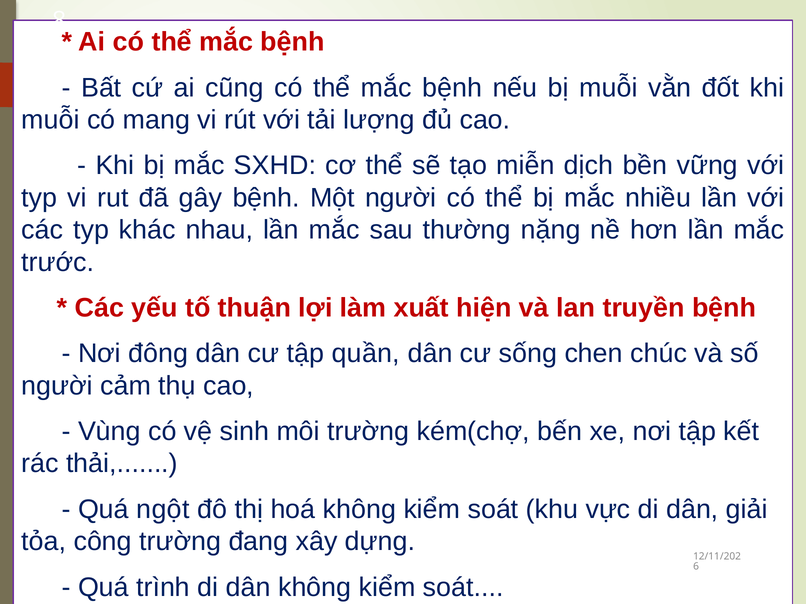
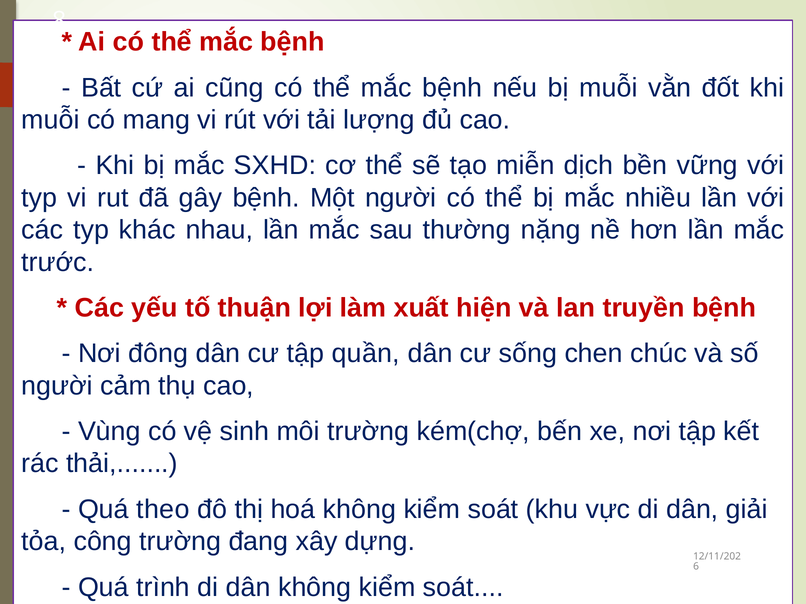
ngột: ngột -> theo
